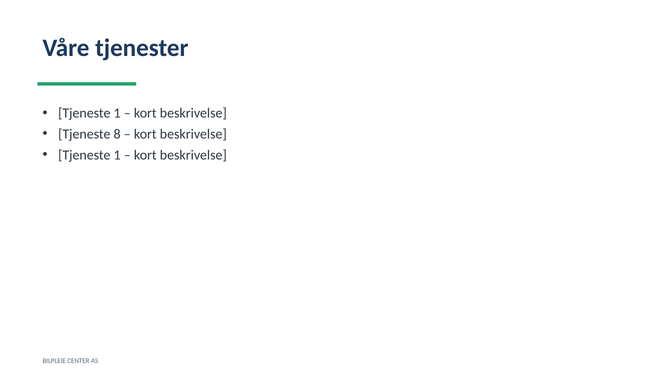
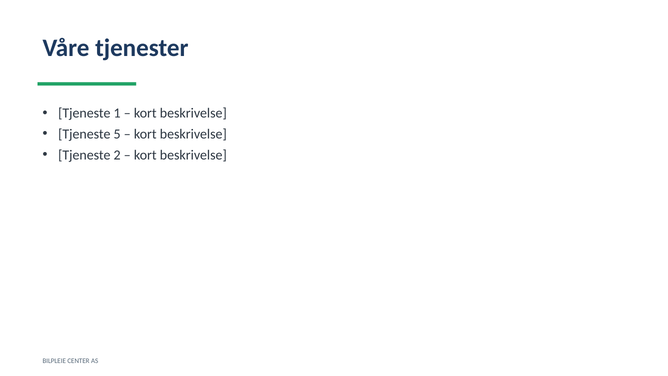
8: 8 -> 5
1 at (117, 155): 1 -> 2
